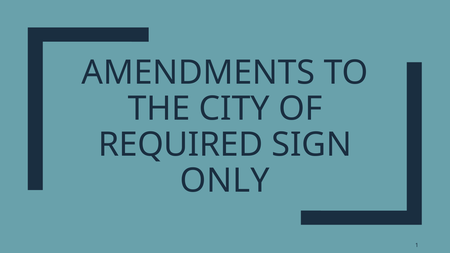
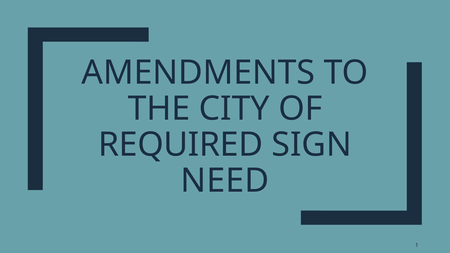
ONLY: ONLY -> NEED
